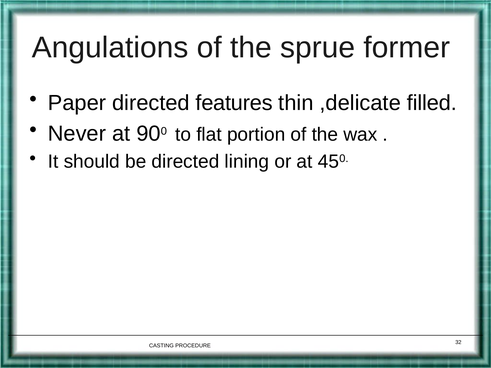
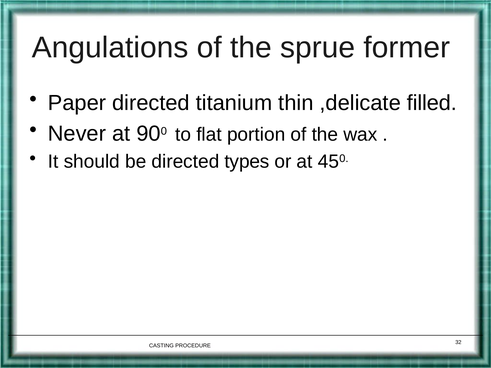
features: features -> titanium
lining: lining -> types
